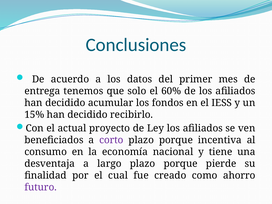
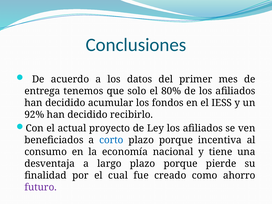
60%: 60% -> 80%
15%: 15% -> 92%
corto colour: purple -> blue
